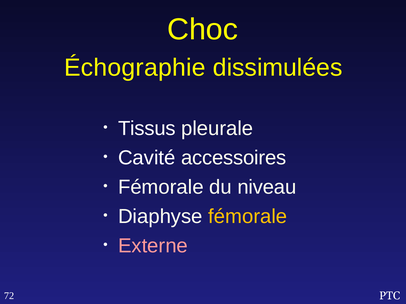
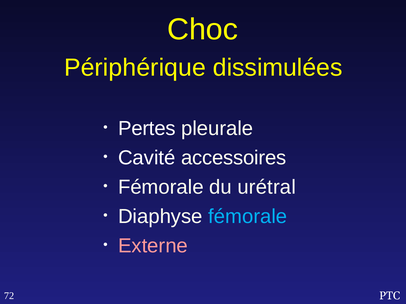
Échographie: Échographie -> Périphérique
Tissus: Tissus -> Pertes
niveau: niveau -> urétral
fémorale at (248, 217) colour: yellow -> light blue
